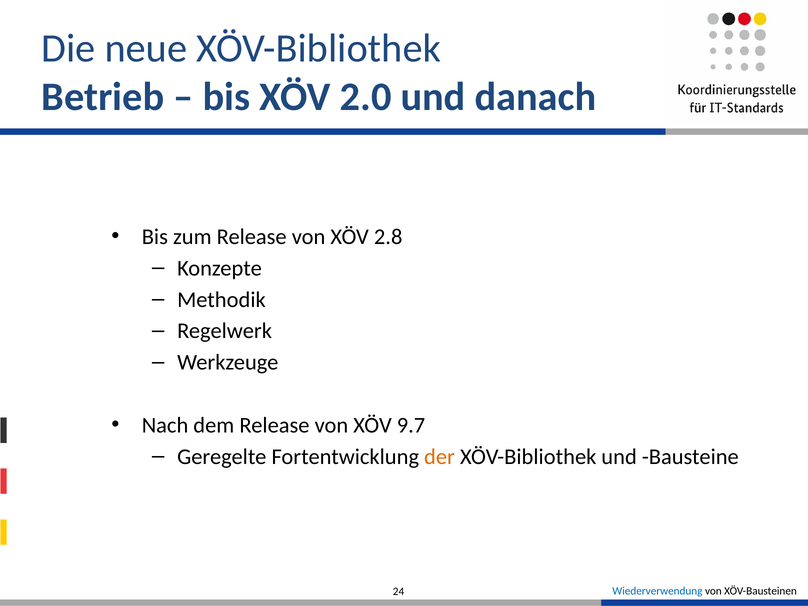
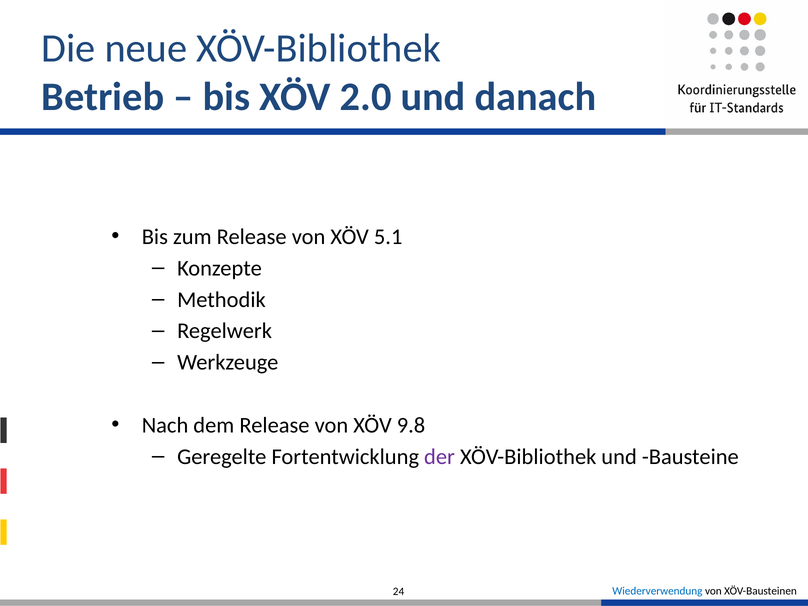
2.8: 2.8 -> 5.1
9.7: 9.7 -> 9.8
der colour: orange -> purple
